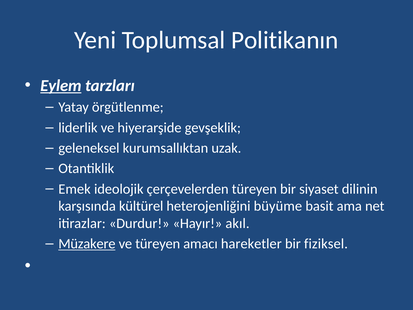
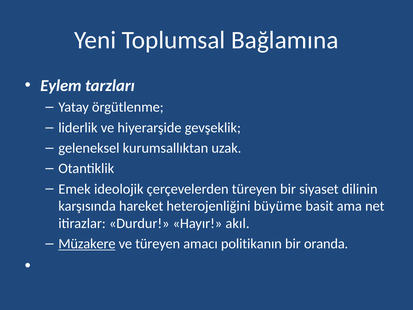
Politikanın: Politikanın -> Bağlamına
Eylem underline: present -> none
kültürel: kültürel -> hareket
hareketler: hareketler -> politikanın
fiziksel: fiziksel -> oranda
